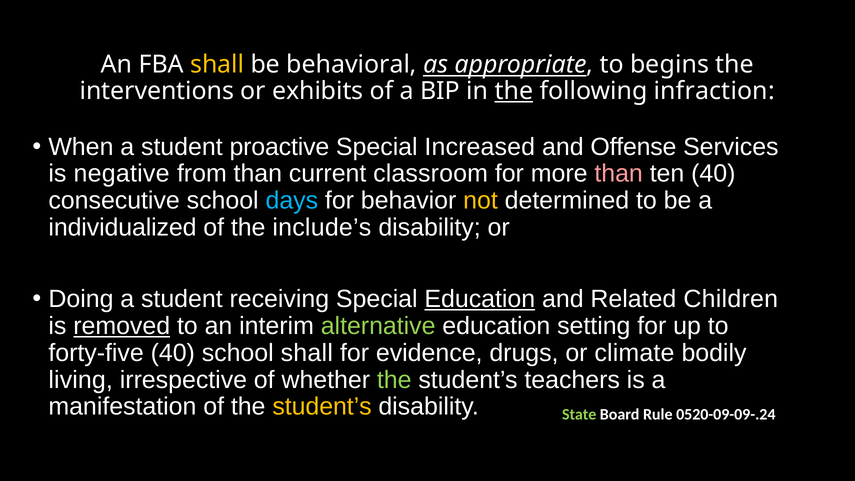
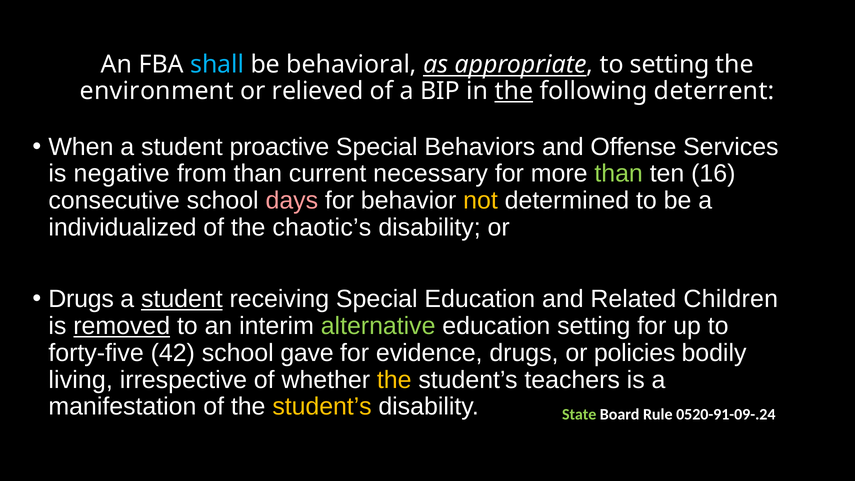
shall at (217, 64) colour: yellow -> light blue
to begins: begins -> setting
interventions: interventions -> environment
exhibits: exhibits -> relieved
infraction: infraction -> deterrent
Increased: Increased -> Behaviors
classroom: classroom -> necessary
than at (619, 174) colour: pink -> light green
ten 40: 40 -> 16
days colour: light blue -> pink
include’s: include’s -> chaotic’s
Doing at (81, 299): Doing -> Drugs
student at (182, 299) underline: none -> present
Education at (480, 299) underline: present -> none
forty-five 40: 40 -> 42
school shall: shall -> gave
climate: climate -> policies
the at (394, 380) colour: light green -> yellow
0520-09-09-.24: 0520-09-09-.24 -> 0520-91-09-.24
